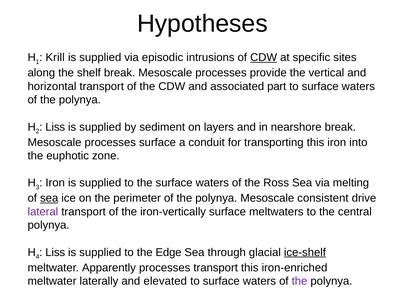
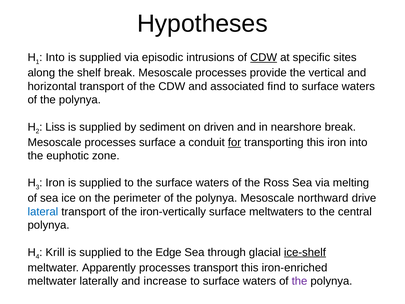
Krill at (55, 57): Krill -> Into
part: part -> find
layers: layers -> driven
for underline: none -> present
sea at (49, 198) underline: present -> none
consistent: consistent -> northward
lateral colour: purple -> blue
Liss at (55, 252): Liss -> Krill
elevated: elevated -> increase
